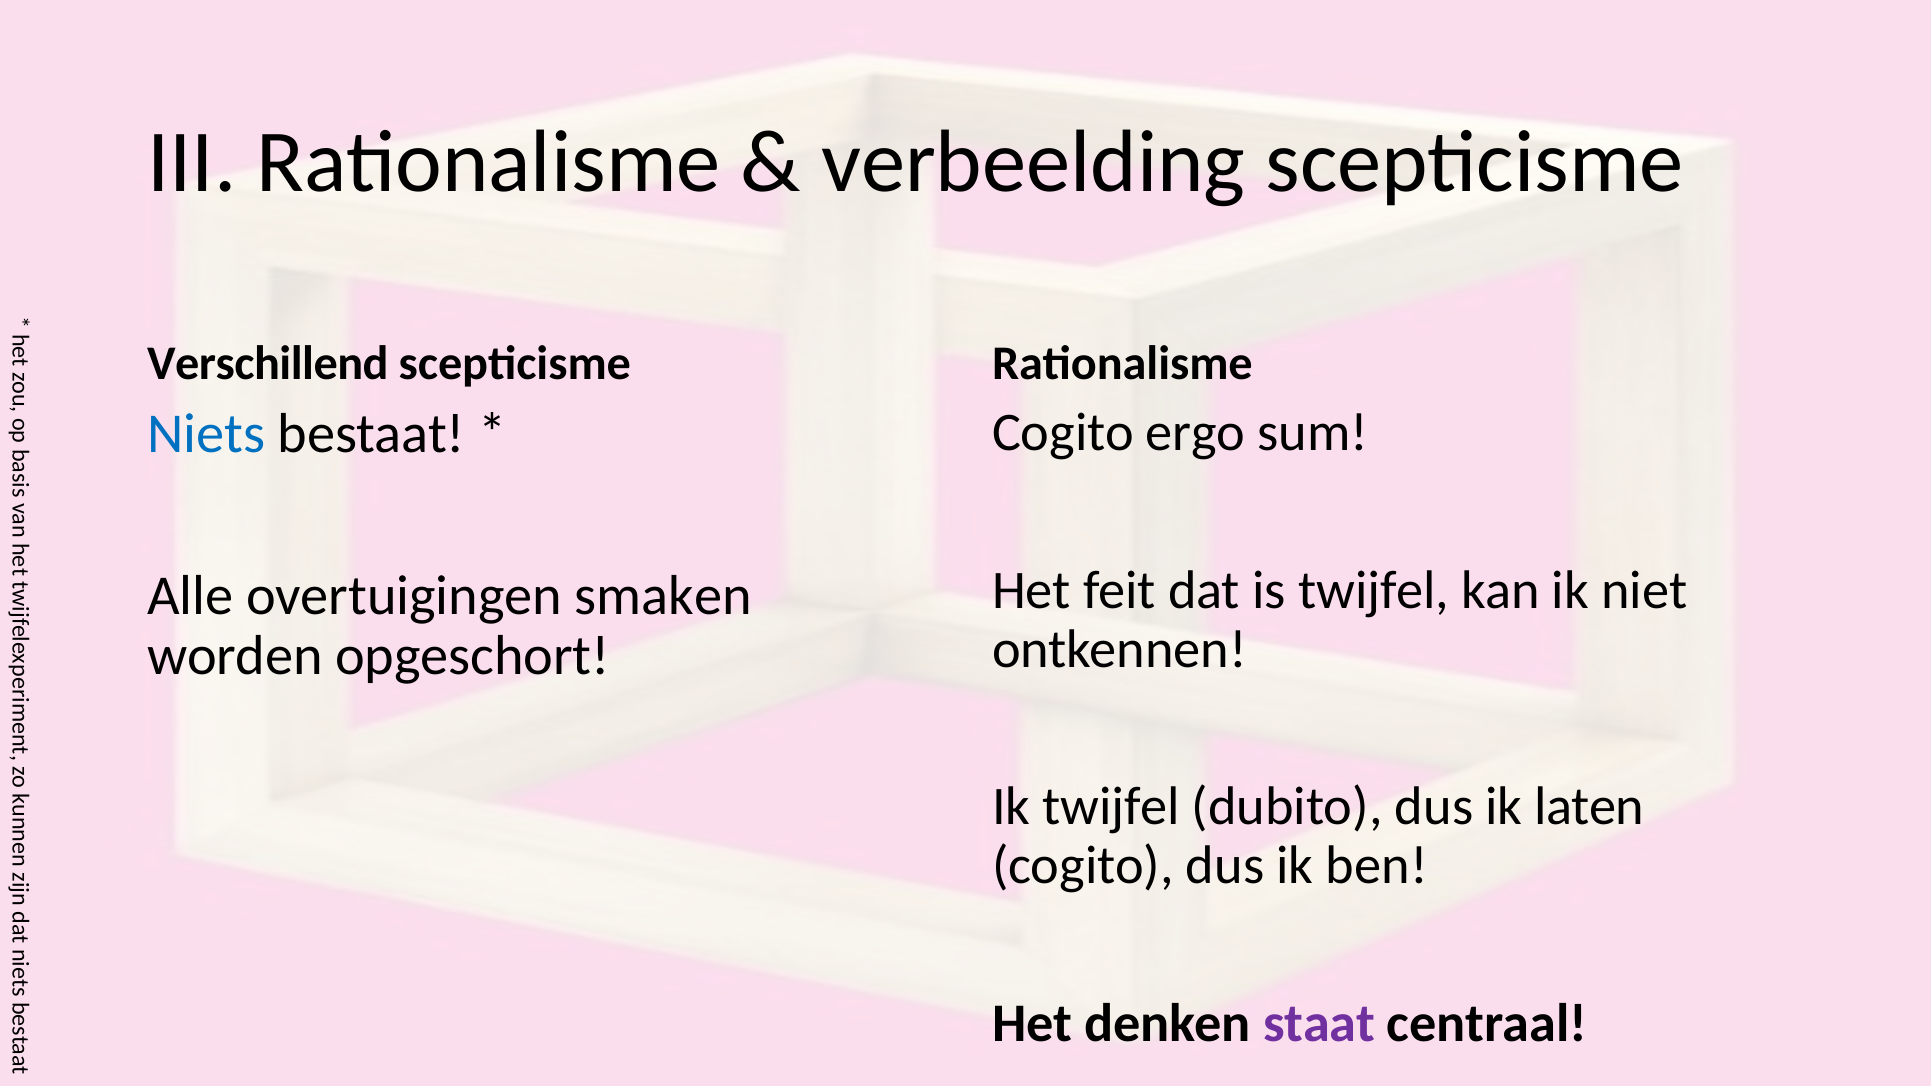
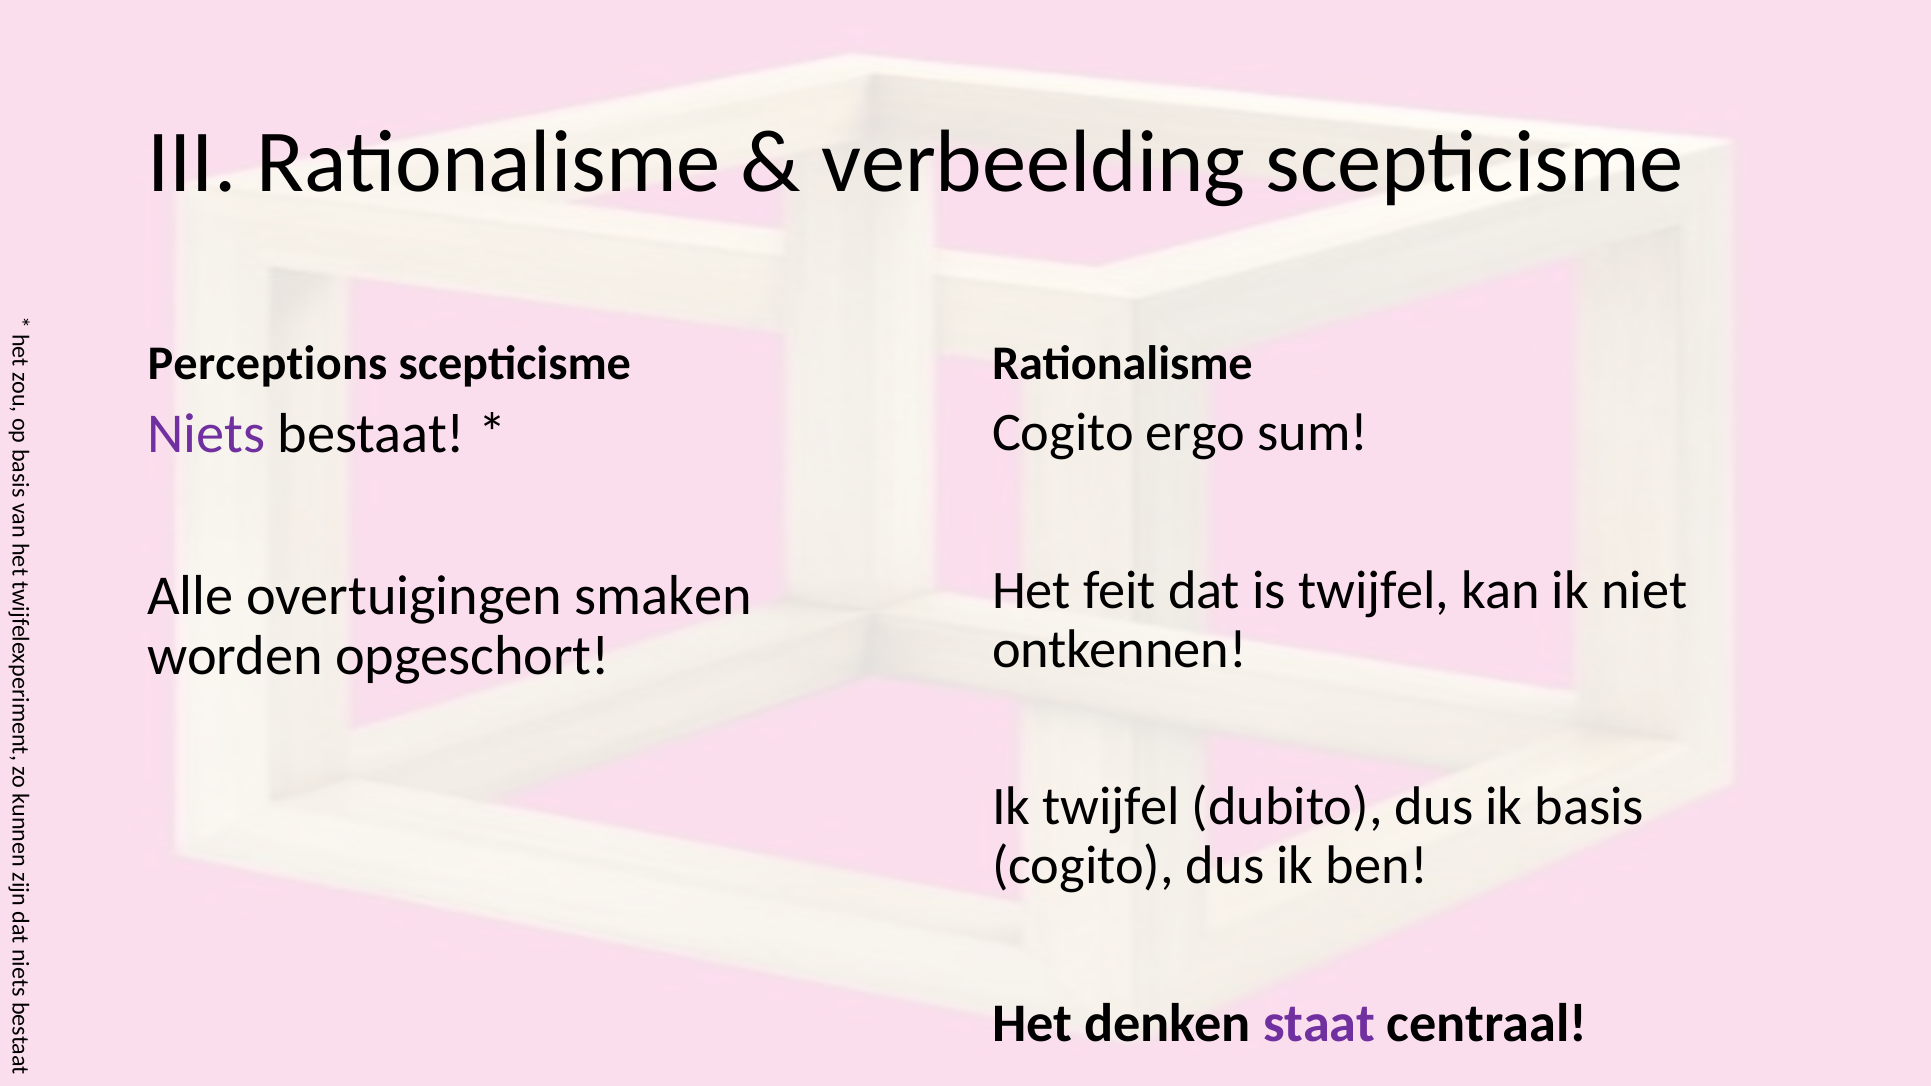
Verschillend: Verschillend -> Perceptions
Niets colour: blue -> purple
laten: laten -> basis
